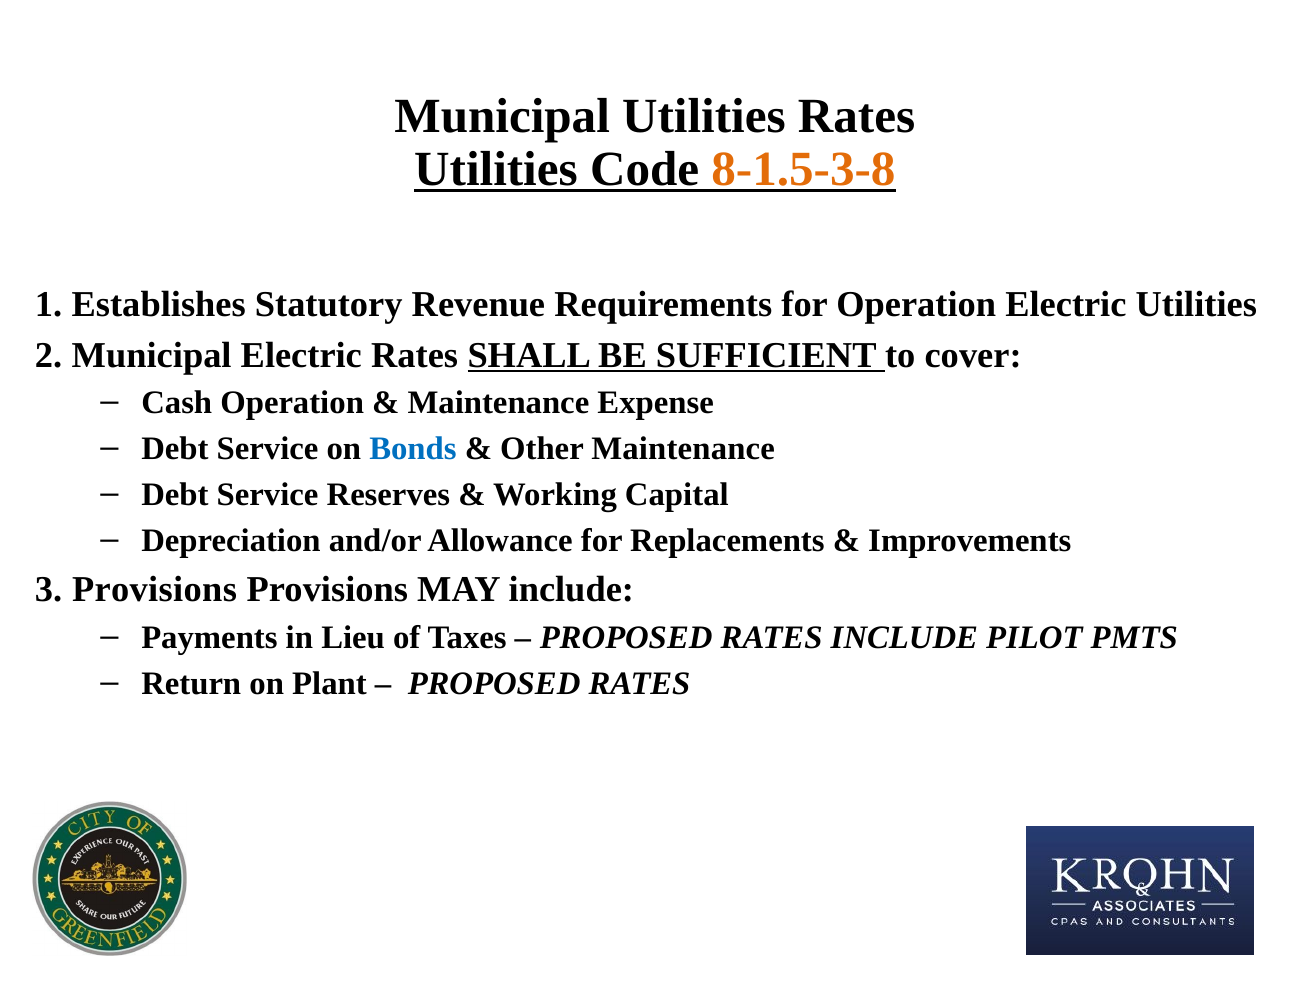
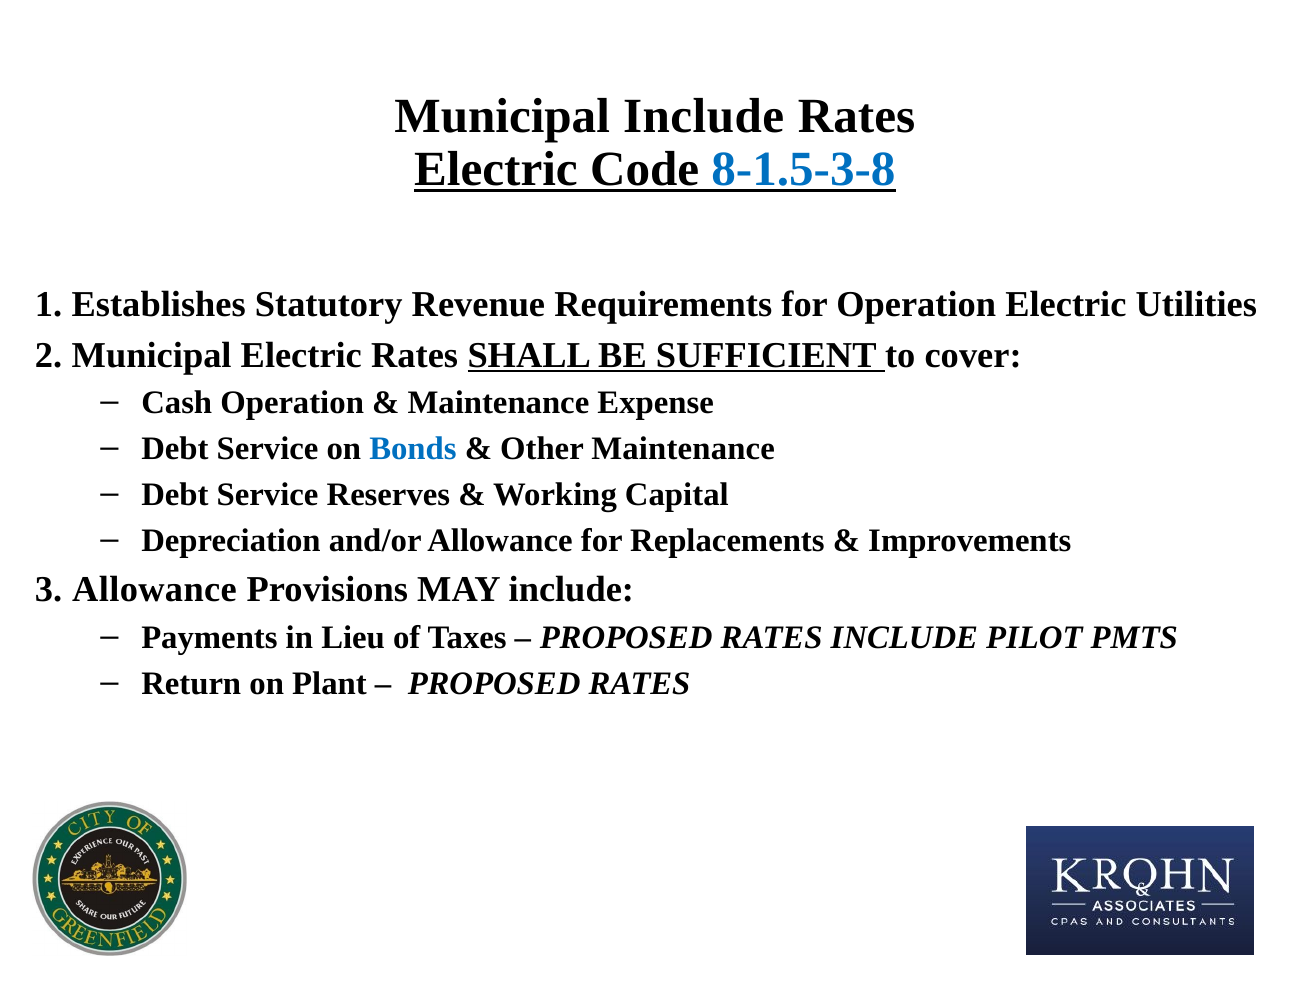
Municipal Utilities: Utilities -> Include
Utilities at (496, 169): Utilities -> Electric
8-1.5-3-8 colour: orange -> blue
Provisions at (155, 589): Provisions -> Allowance
